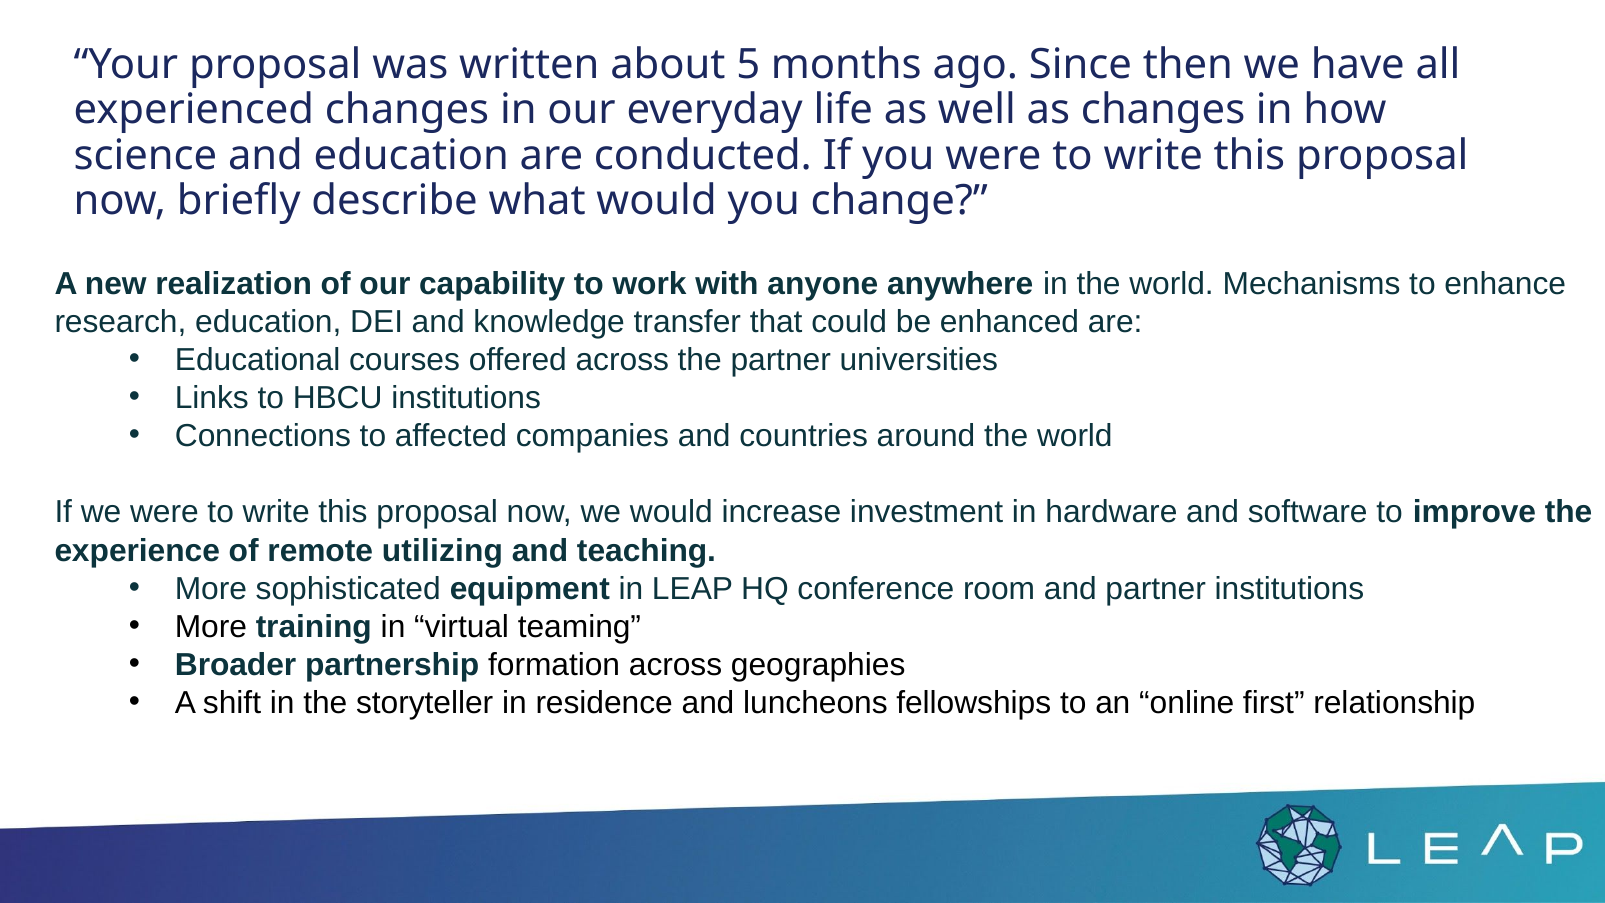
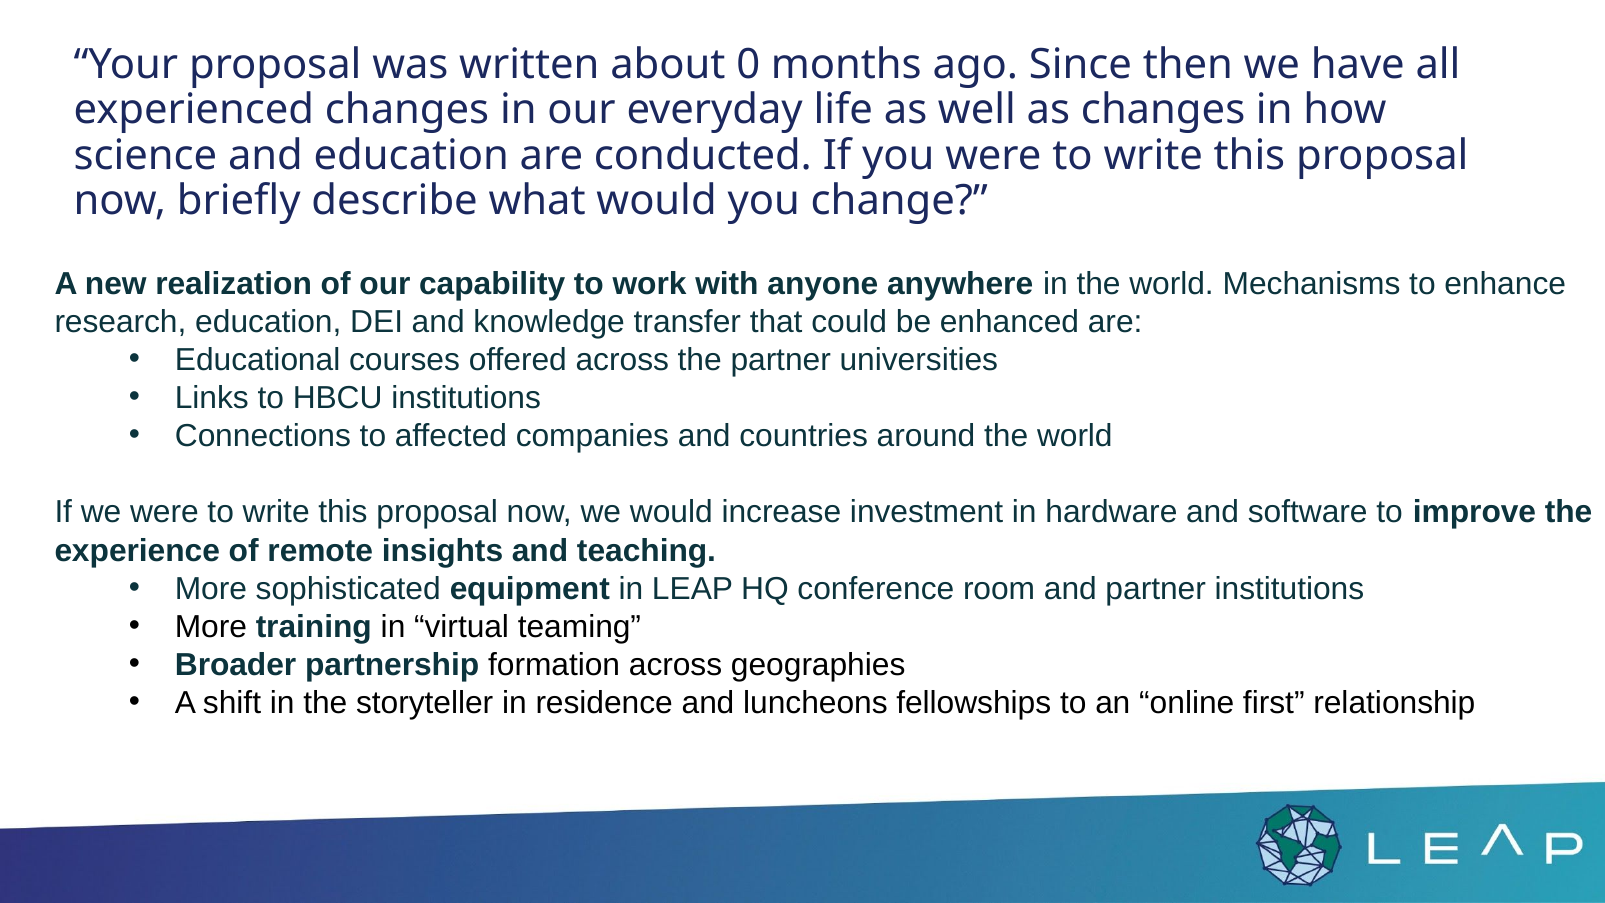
5: 5 -> 0
utilizing: utilizing -> insights
